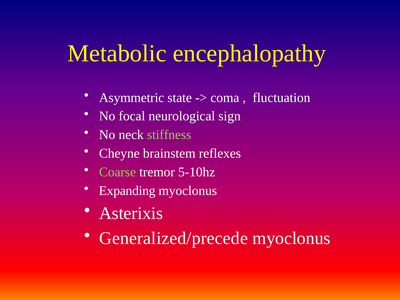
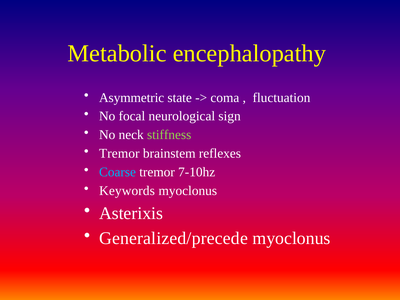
Cheyne at (119, 154): Cheyne -> Tremor
Coarse colour: light green -> light blue
5-10hz: 5-10hz -> 7-10hz
Expanding: Expanding -> Keywords
